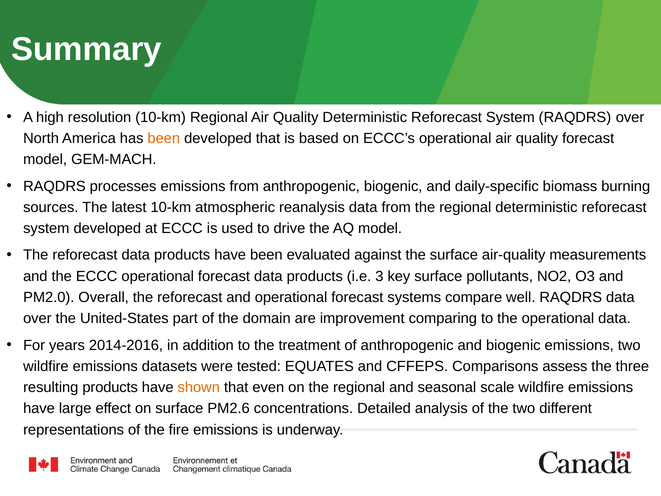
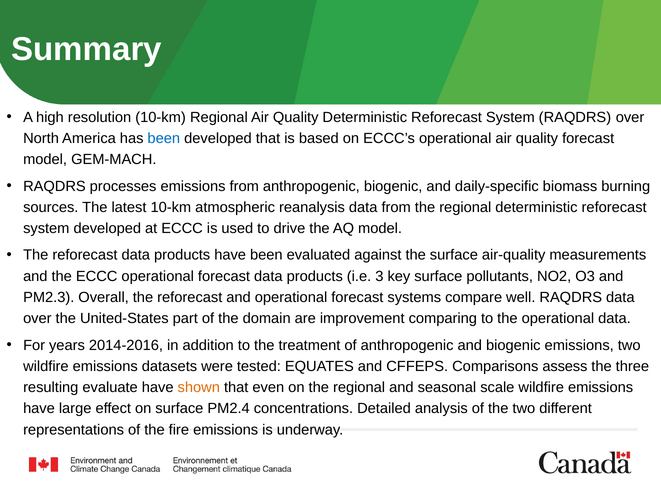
been at (164, 138) colour: orange -> blue
PM2.0: PM2.0 -> PM2.3
resulting products: products -> evaluate
PM2.6: PM2.6 -> PM2.4
